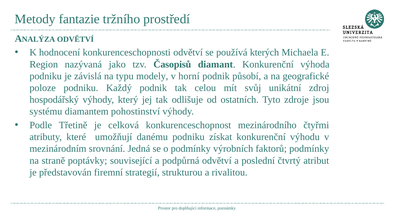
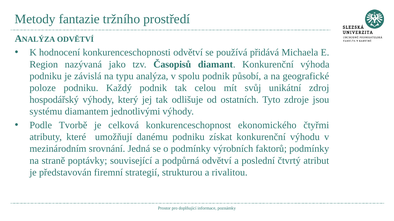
kterých: kterých -> přidává
modely: modely -> analýza
horní: horní -> spolu
pohostinství: pohostinství -> jednotlivými
Třetině: Třetině -> Tvorbě
mezinárodního: mezinárodního -> ekonomického
